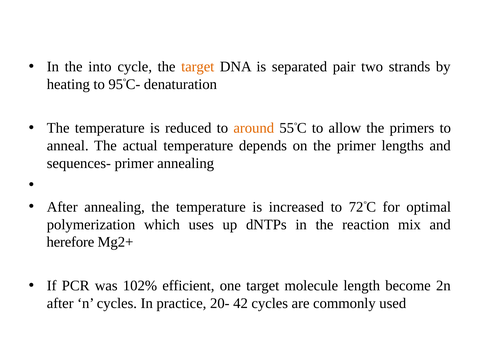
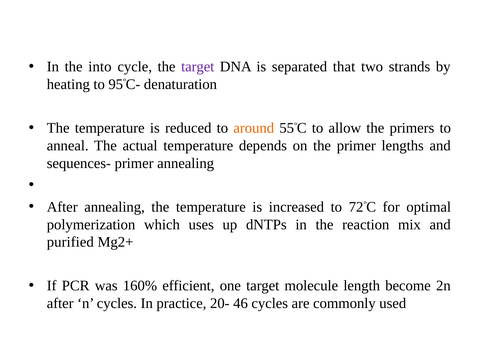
target at (198, 67) colour: orange -> purple
pair: pair -> that
herefore: herefore -> purified
102%: 102% -> 160%
42: 42 -> 46
